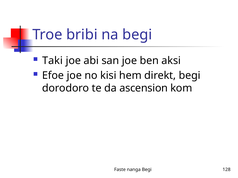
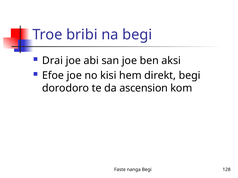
Taki: Taki -> Drai
